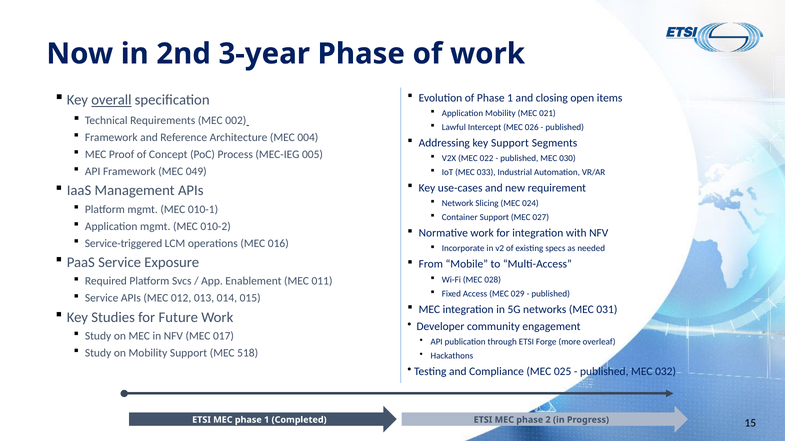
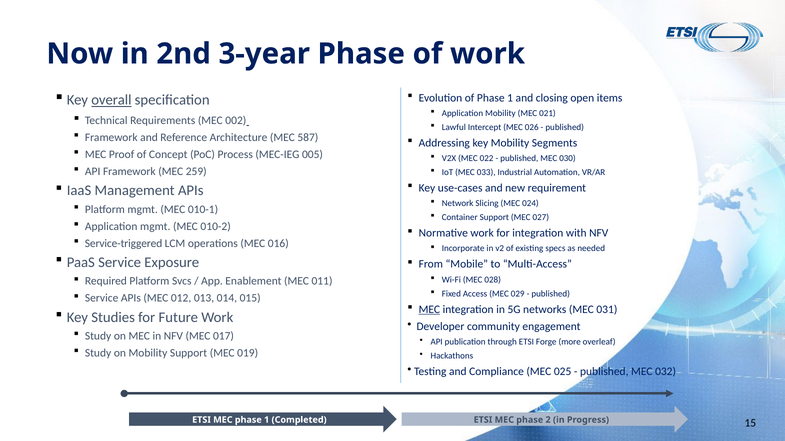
004: 004 -> 587
key Support: Support -> Mobility
049: 049 -> 259
MEC at (429, 310) underline: none -> present
518: 518 -> 019
